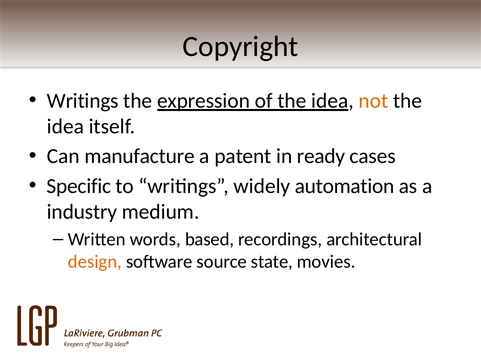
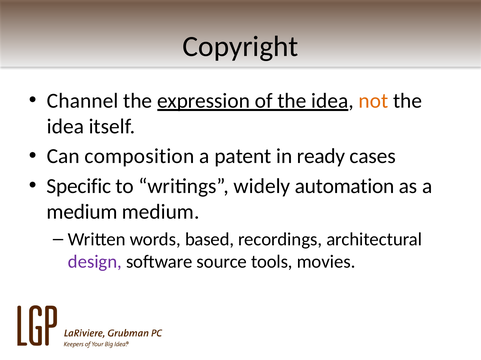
Writings at (83, 101): Writings -> Channel
manufacture: manufacture -> composition
industry at (82, 212): industry -> medium
design colour: orange -> purple
state: state -> tools
